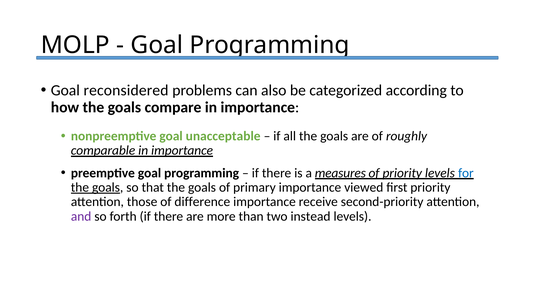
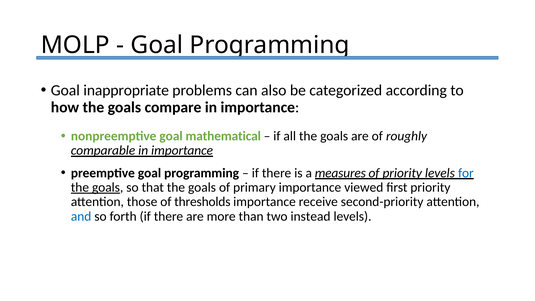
reconsidered: reconsidered -> inappropriate
unacceptable: unacceptable -> mathematical
difference: difference -> thresholds
and colour: purple -> blue
